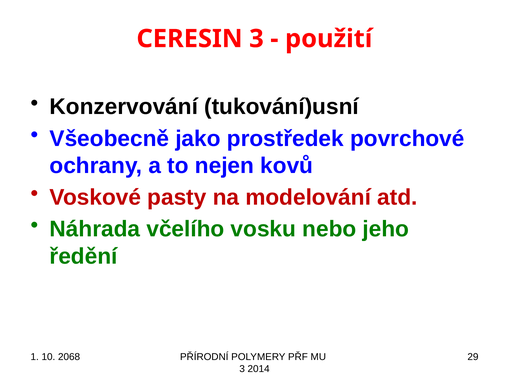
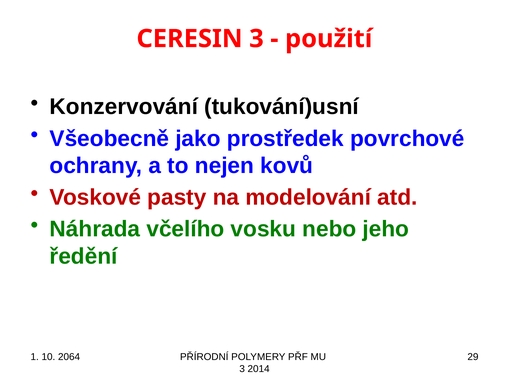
2068: 2068 -> 2064
